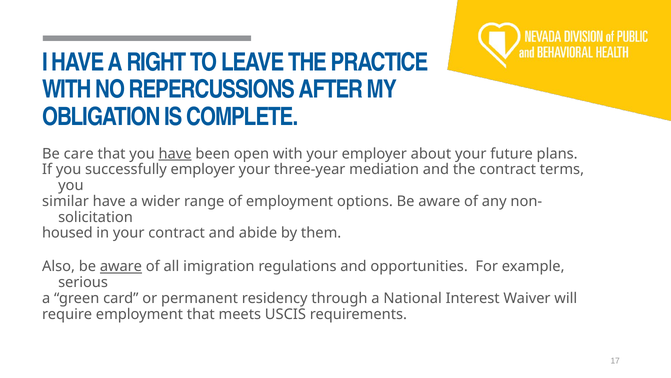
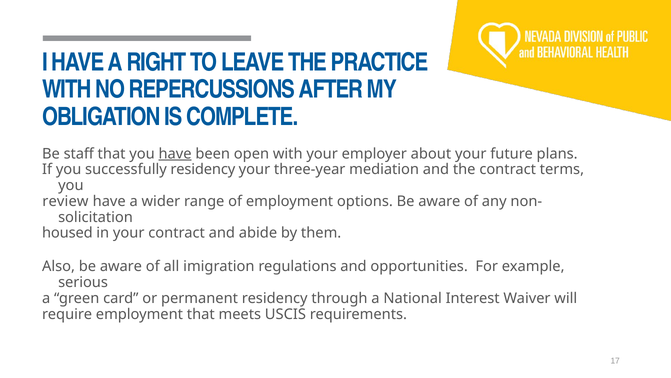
care: care -> staff
successfully employer: employer -> residency
similar: similar -> review
aware at (121, 266) underline: present -> none
